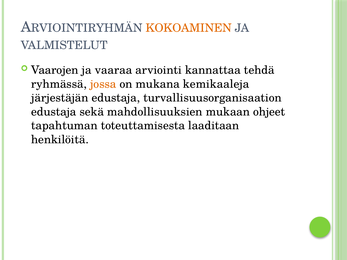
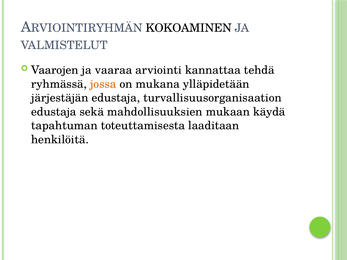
KOKOAMINEN colour: orange -> black
kemikaaleja: kemikaaleja -> ylläpidetään
ohjeet: ohjeet -> käydä
